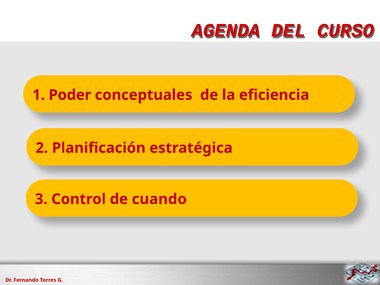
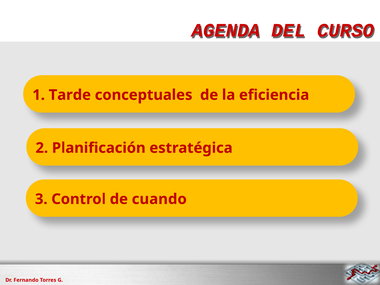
Poder: Poder -> Tarde
